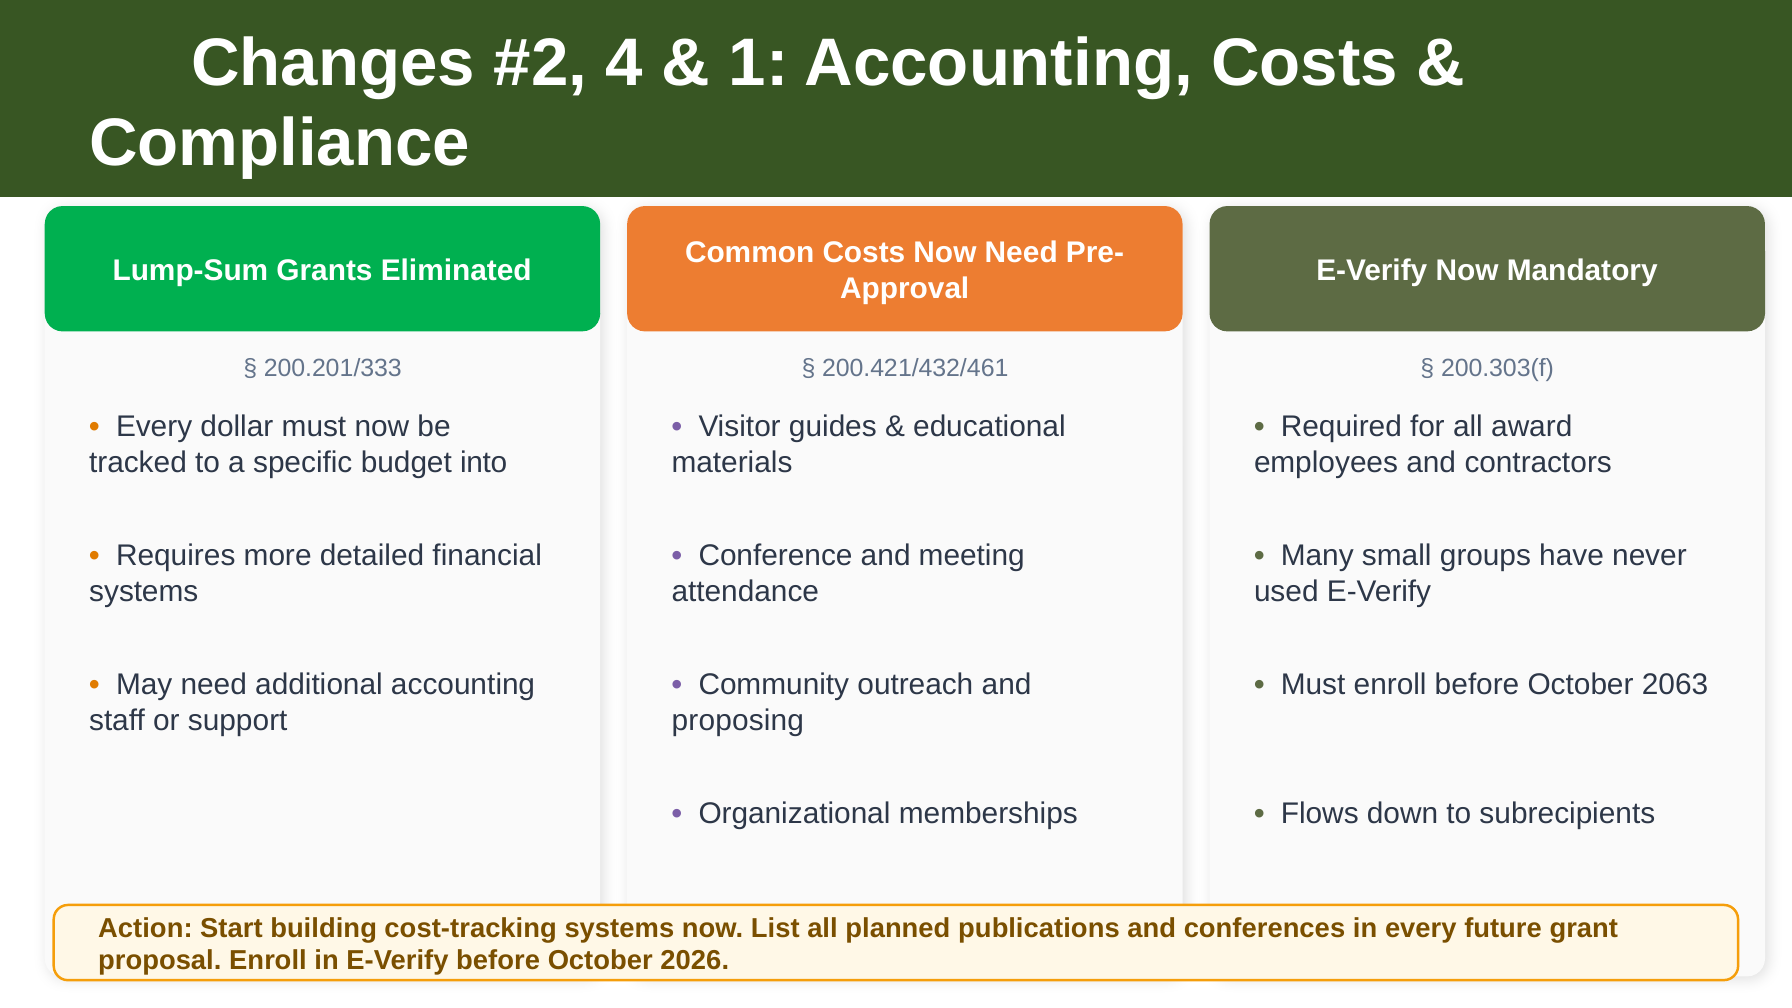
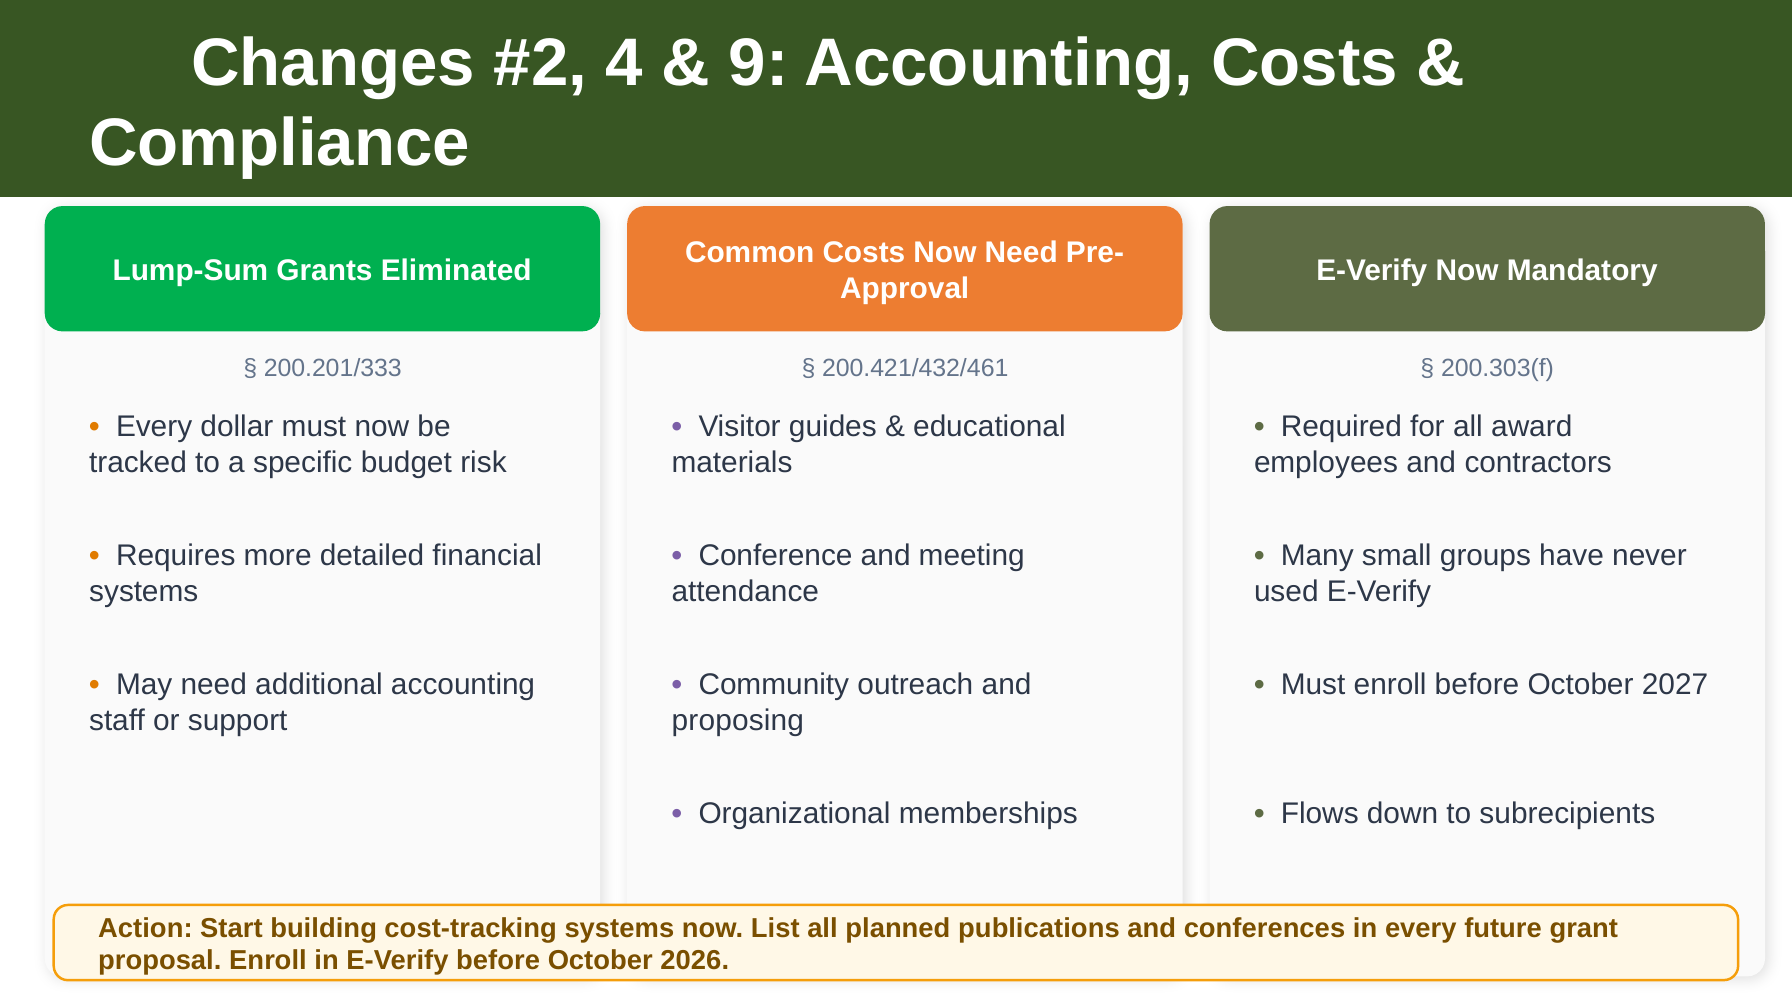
1: 1 -> 9
into: into -> risk
2063: 2063 -> 2027
